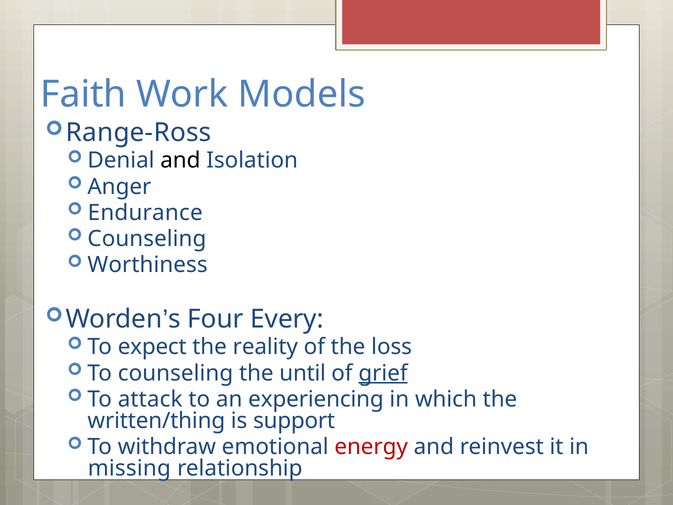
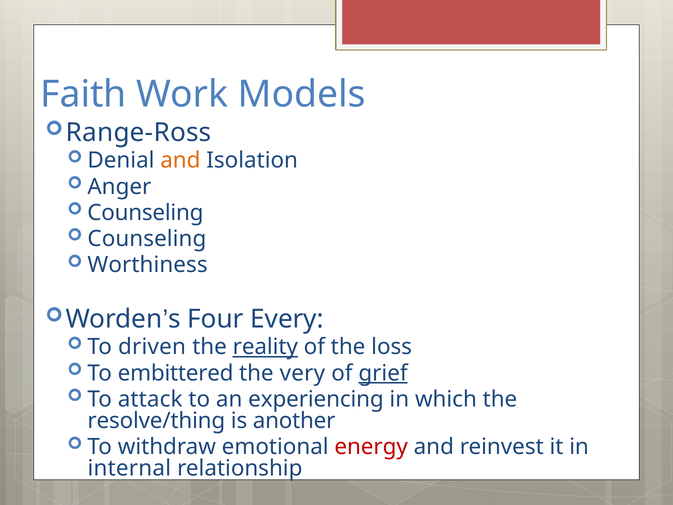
and at (180, 160) colour: black -> orange
Endurance at (145, 213): Endurance -> Counseling
expect: expect -> driven
reality underline: none -> present
To counseling: counseling -> embittered
until: until -> very
written/thing: written/thing -> resolve/thing
support: support -> another
missing: missing -> internal
